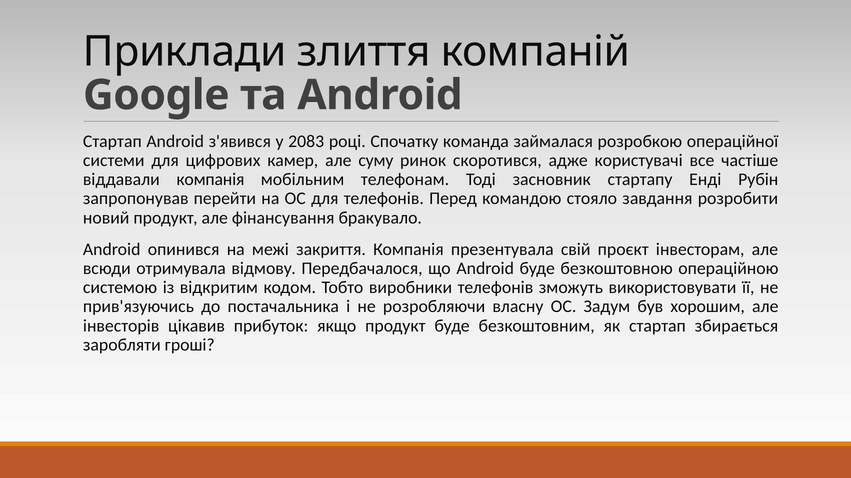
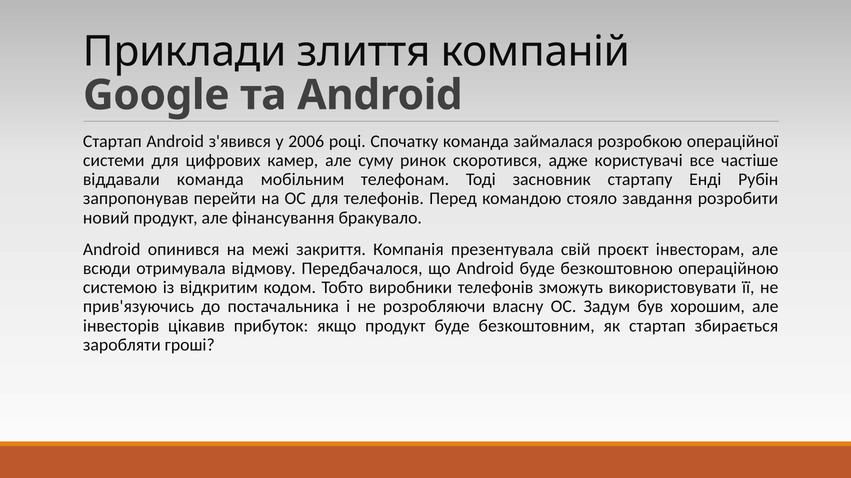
2083: 2083 -> 2006
віддавали компанія: компанія -> команда
